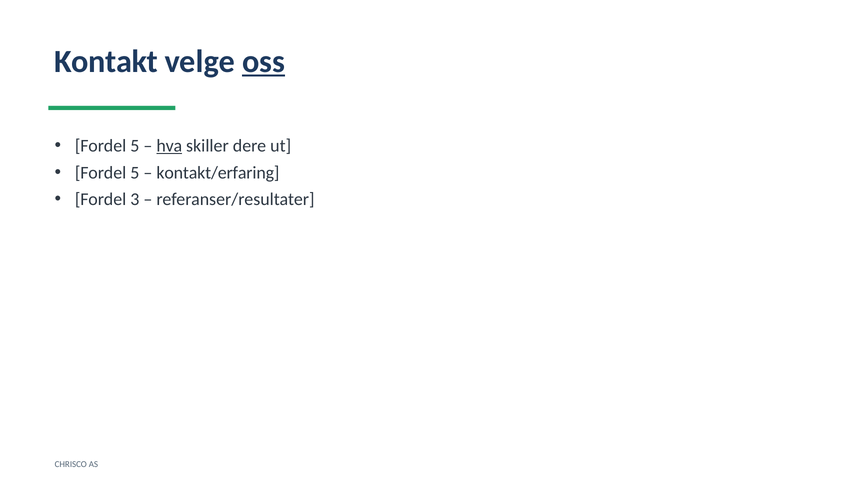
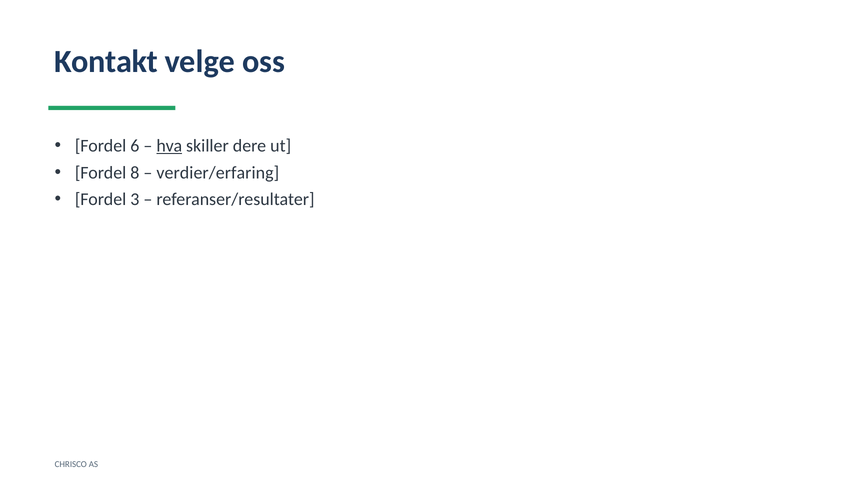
oss underline: present -> none
5 at (135, 146): 5 -> 6
5 at (135, 173): 5 -> 8
kontakt/erfaring: kontakt/erfaring -> verdier/erfaring
